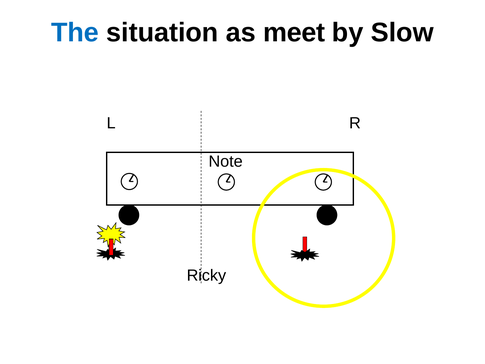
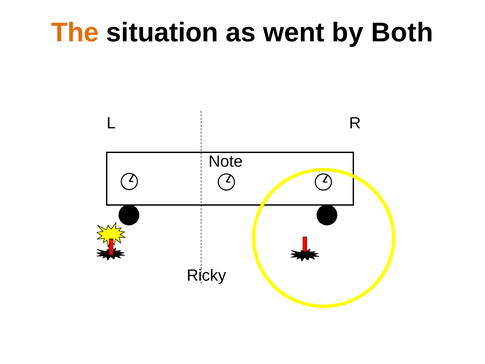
The colour: blue -> orange
meet: meet -> went
Slow: Slow -> Both
